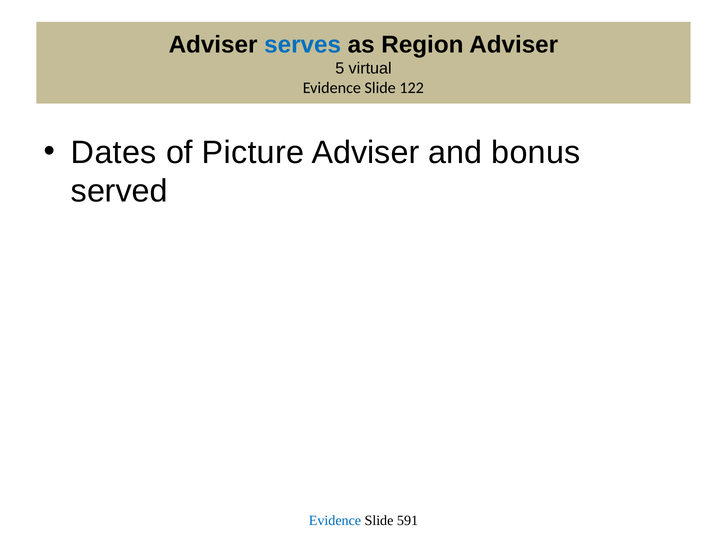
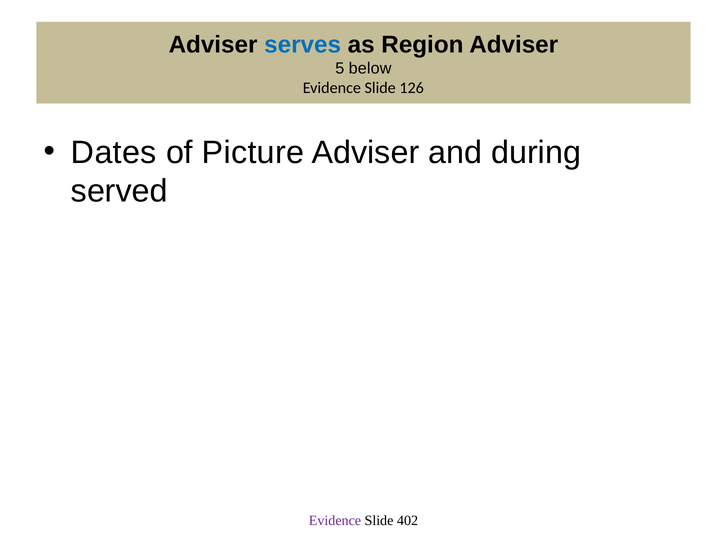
virtual: virtual -> below
122: 122 -> 126
bonus: bonus -> during
Evidence at (335, 521) colour: blue -> purple
591: 591 -> 402
